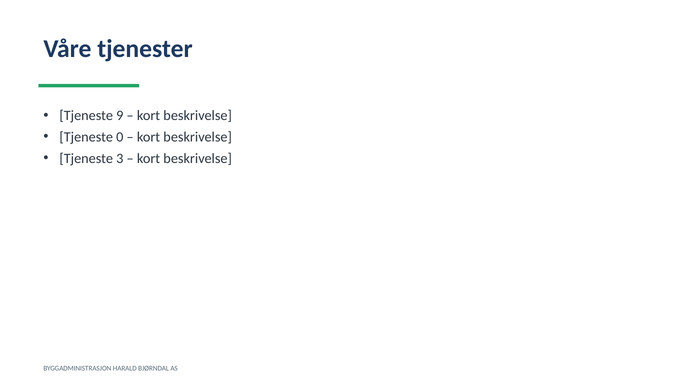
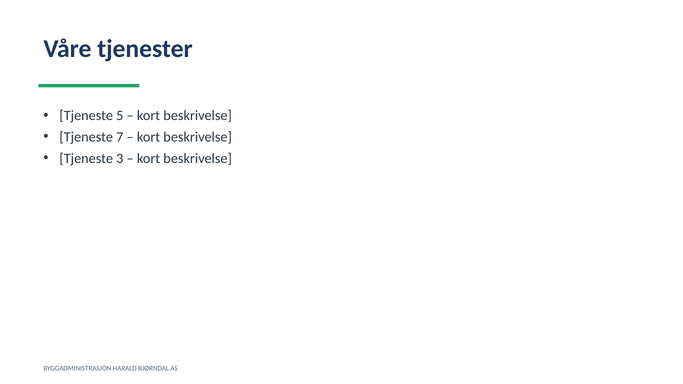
9: 9 -> 5
0: 0 -> 7
